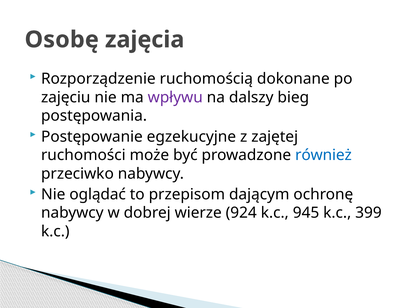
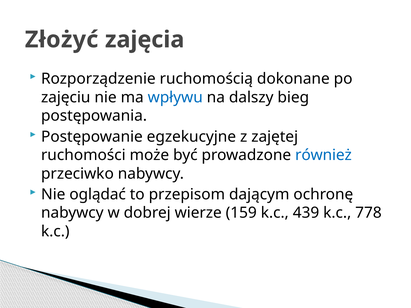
Osobę: Osobę -> Złożyć
wpływu colour: purple -> blue
924: 924 -> 159
945: 945 -> 439
399: 399 -> 778
